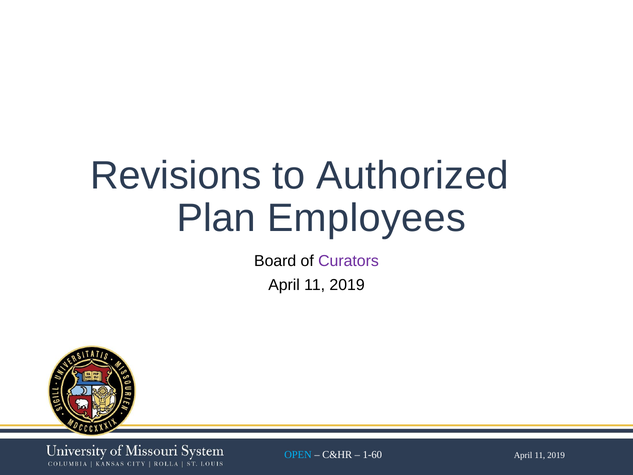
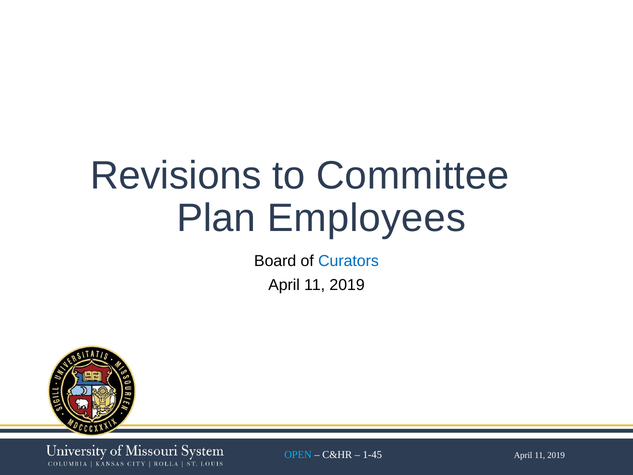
Authorized: Authorized -> Committee
Curators colour: purple -> blue
1-60: 1-60 -> 1-45
